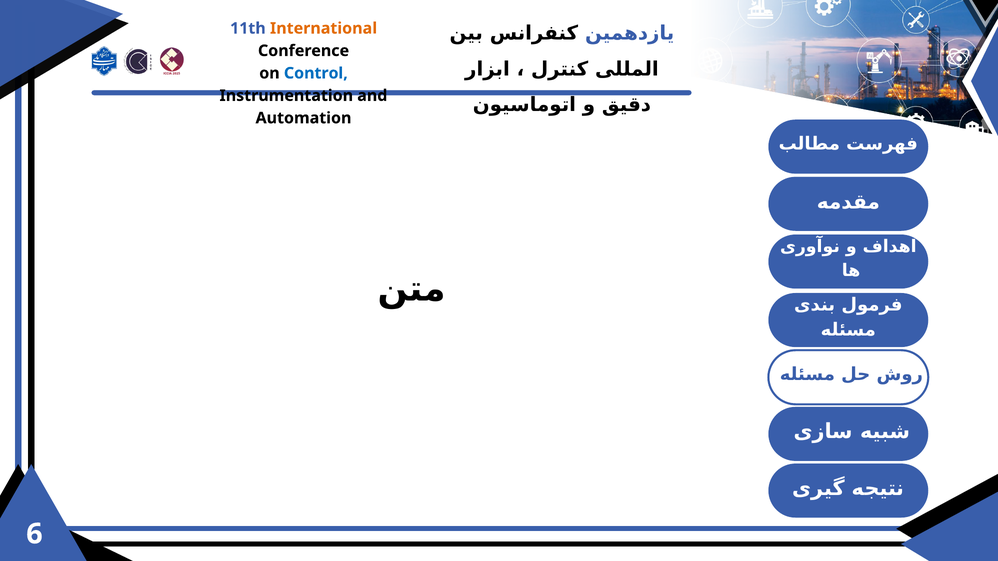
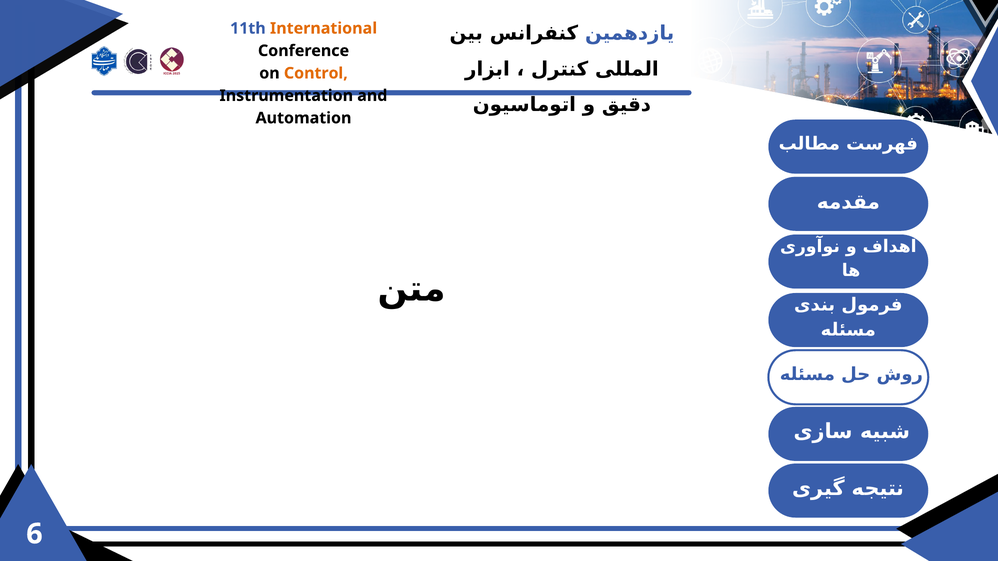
Control colour: blue -> orange
